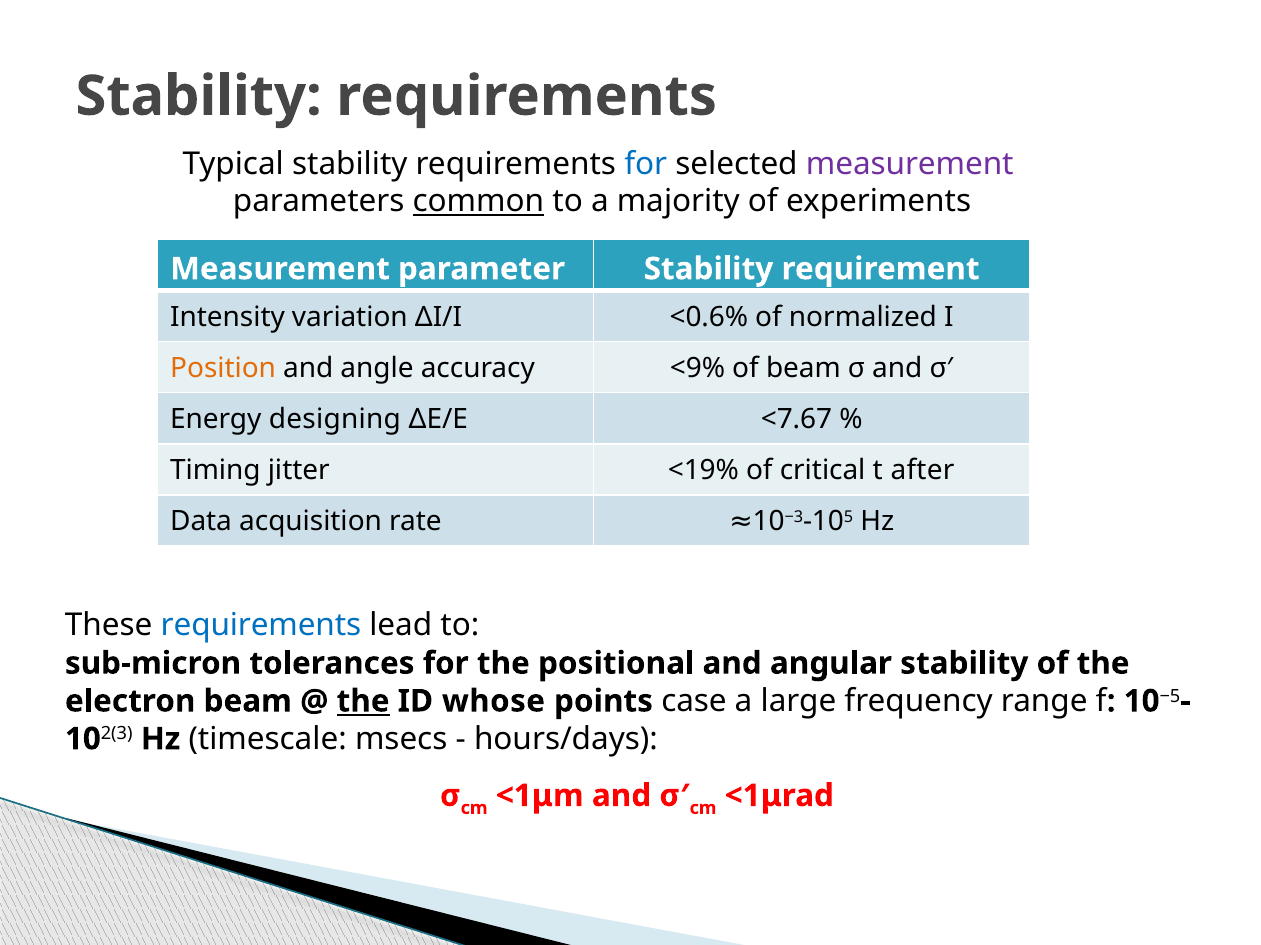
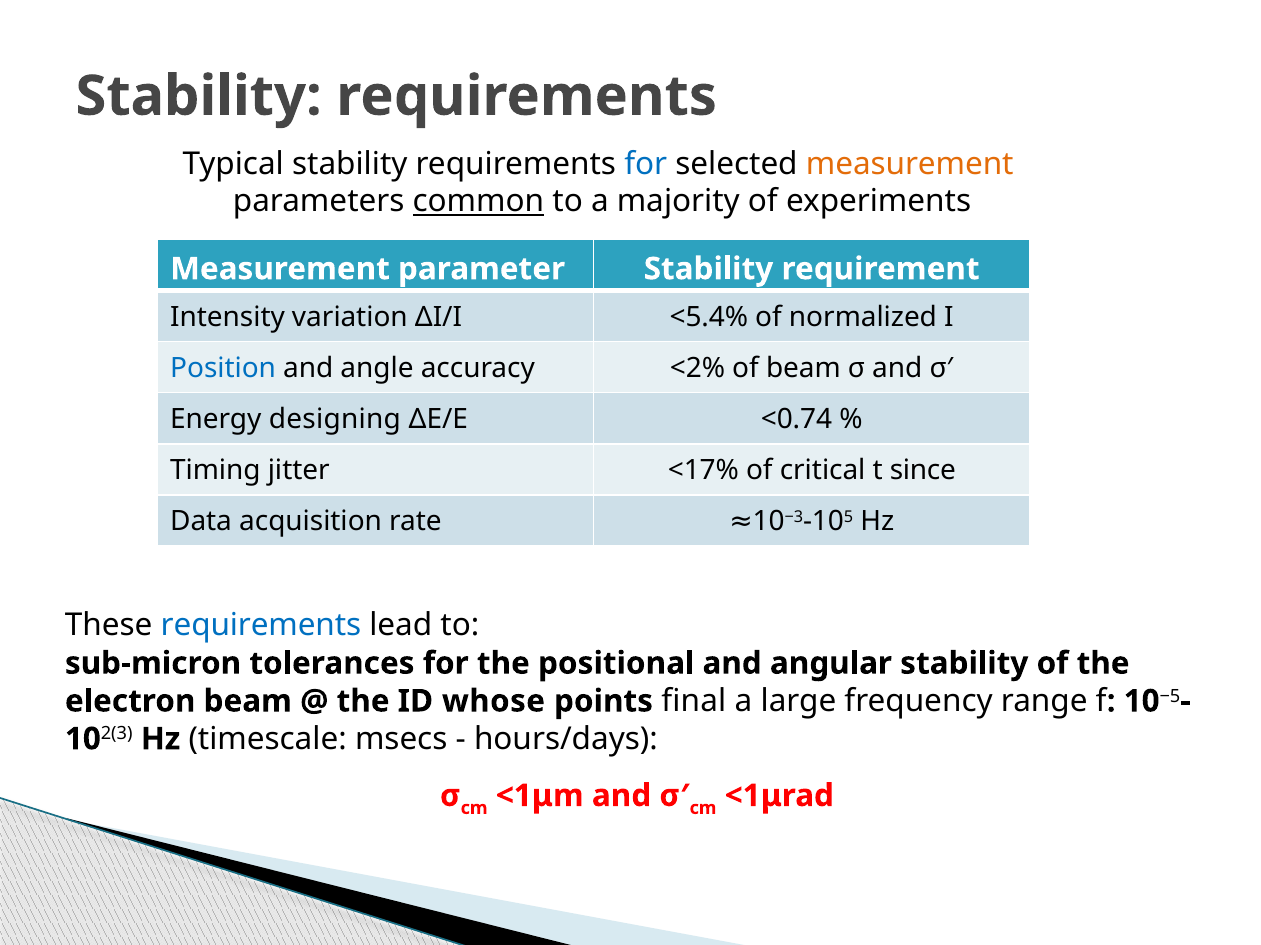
measurement at (910, 164) colour: purple -> orange
<0.6%: <0.6% -> <5.4%
Position colour: orange -> blue
<9%: <9% -> <2%
<7.67: <7.67 -> <0.74
<19%: <19% -> <17%
after: after -> since
the at (363, 702) underline: present -> none
case: case -> final
